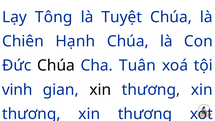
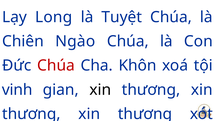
Tông: Tông -> Long
Hạnh: Hạnh -> Ngào
Chúa at (56, 65) colour: black -> red
Tuân: Tuân -> Khôn
